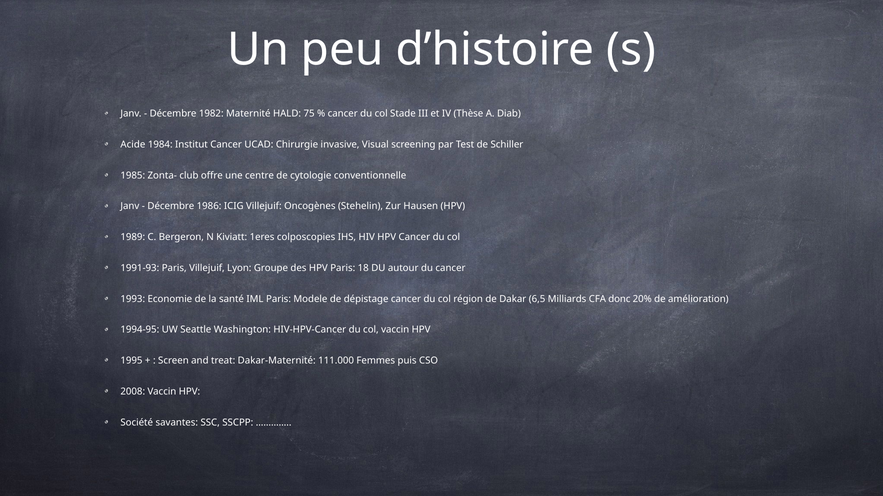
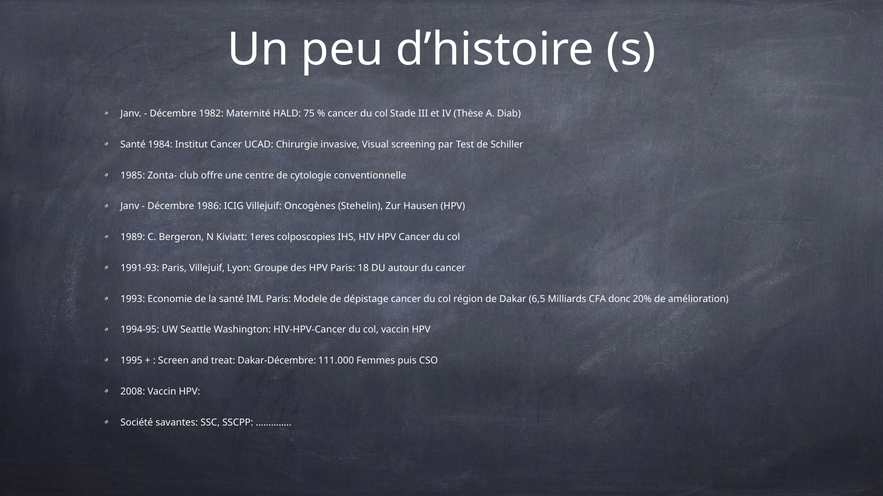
Acide at (133, 145): Acide -> Santé
Dakar-Maternité: Dakar-Maternité -> Dakar-Décembre
